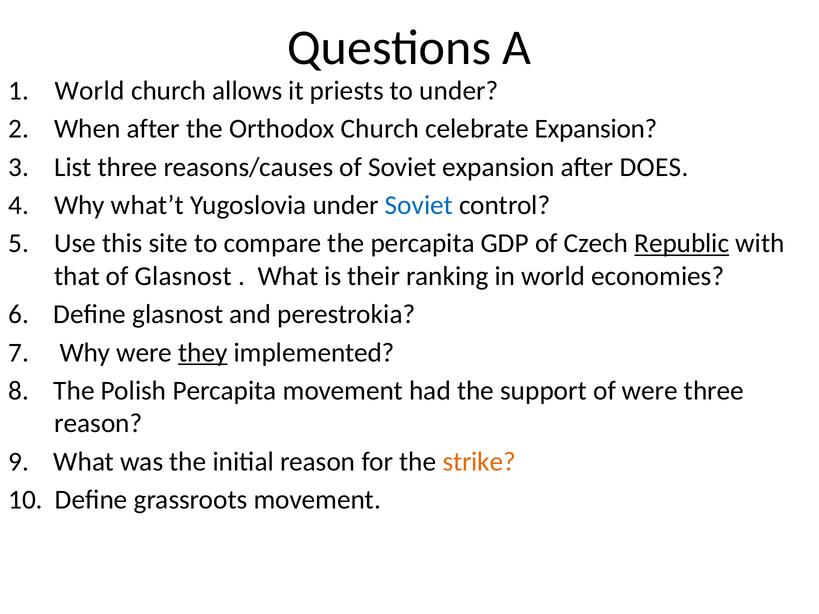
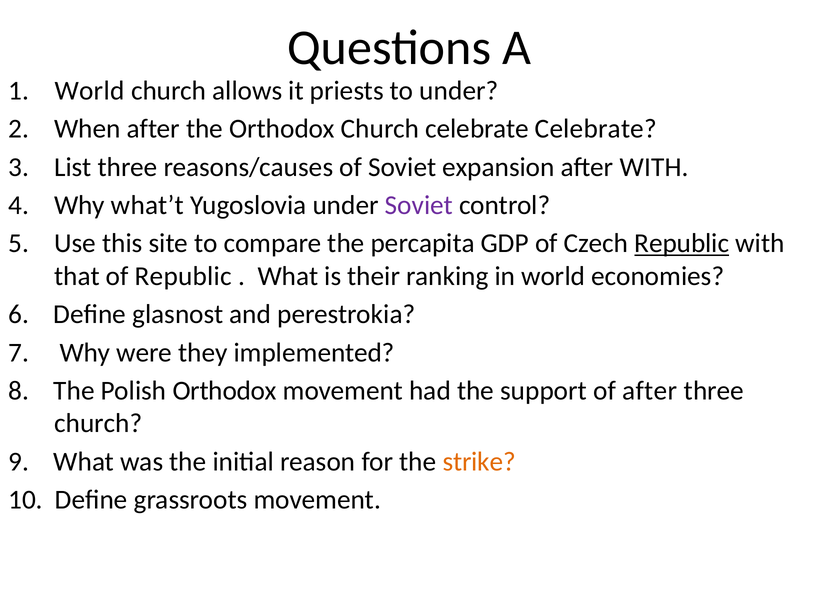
celebrate Expansion: Expansion -> Celebrate
after DOES: DOES -> WITH
Soviet at (419, 205) colour: blue -> purple
of Glasnost: Glasnost -> Republic
they underline: present -> none
Polish Percapita: Percapita -> Orthodox
of were: were -> after
reason at (98, 424): reason -> church
